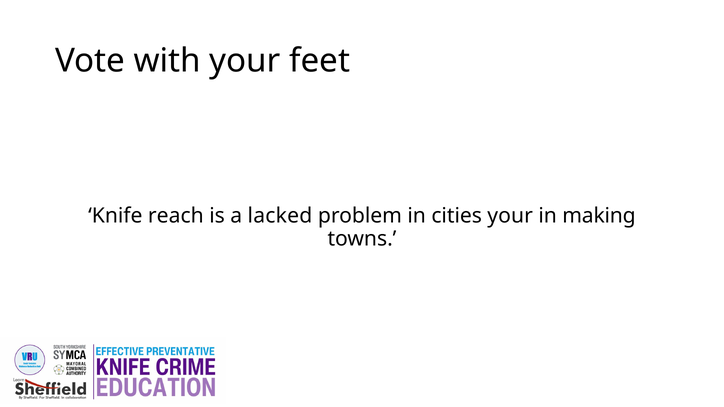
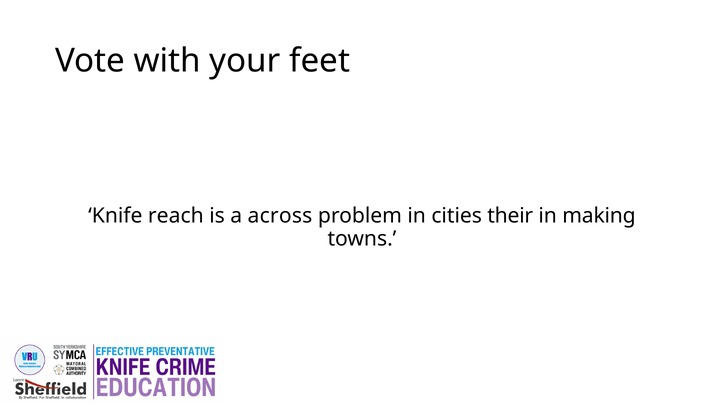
lacked: lacked -> across
cities your: your -> their
